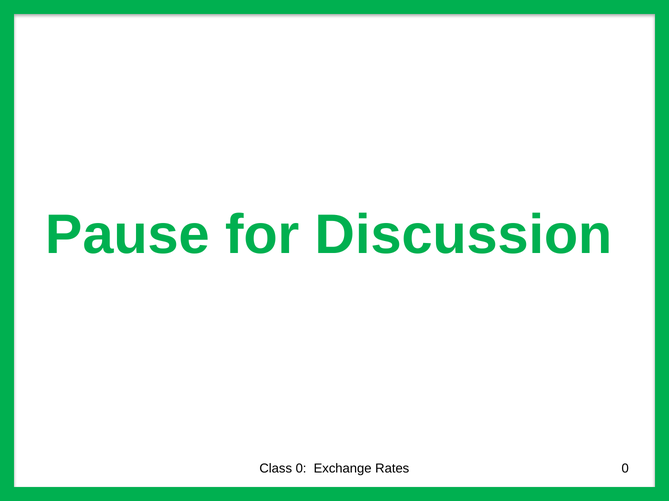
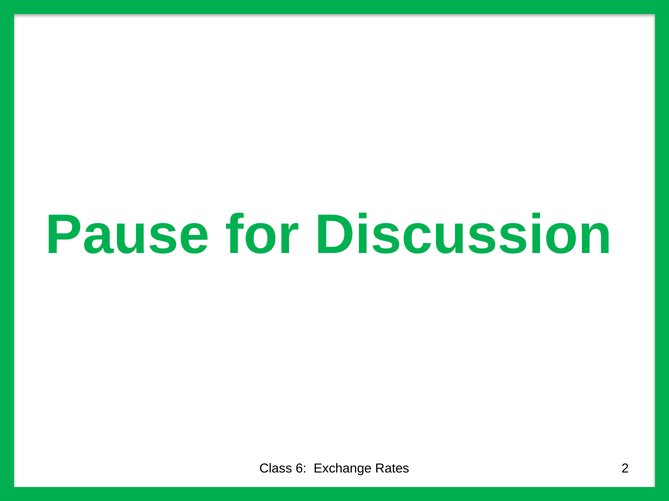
Class 0: 0 -> 6
Rates 0: 0 -> 2
